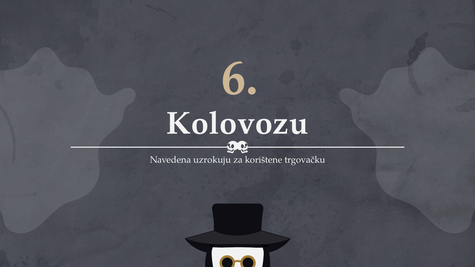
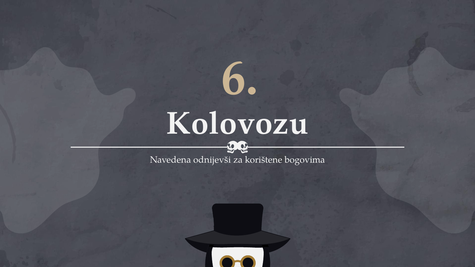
uzrokuju: uzrokuju -> odnijevši
trgovačku: trgovačku -> bogovima
